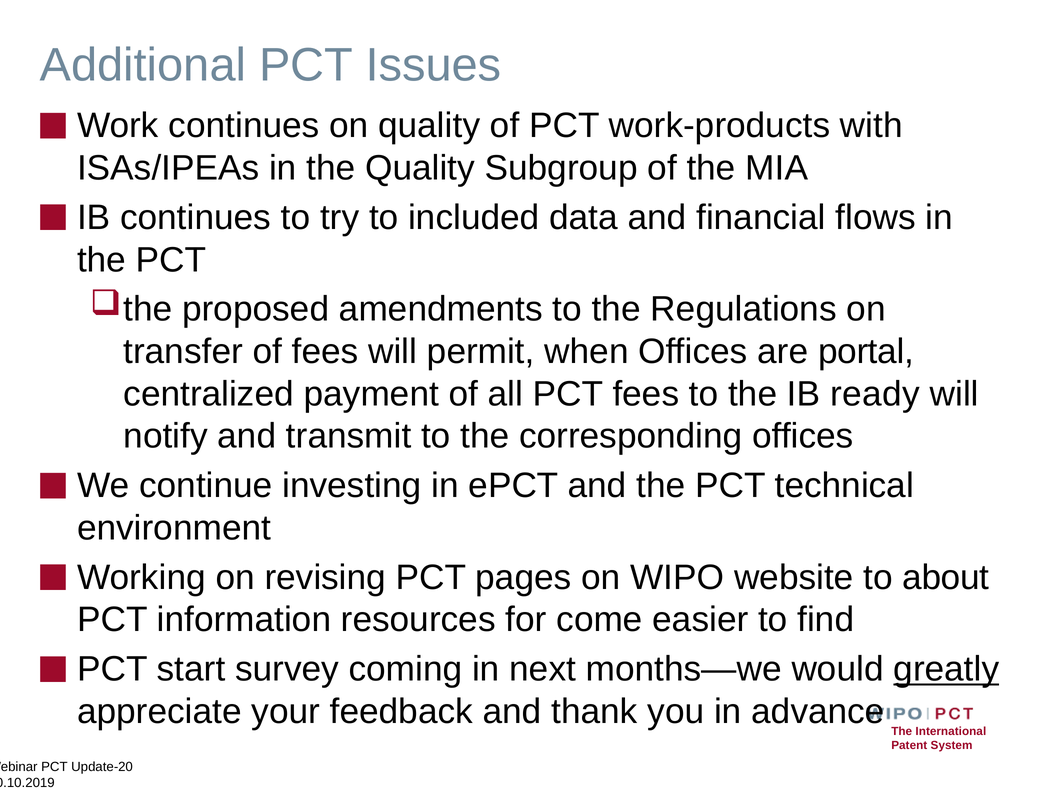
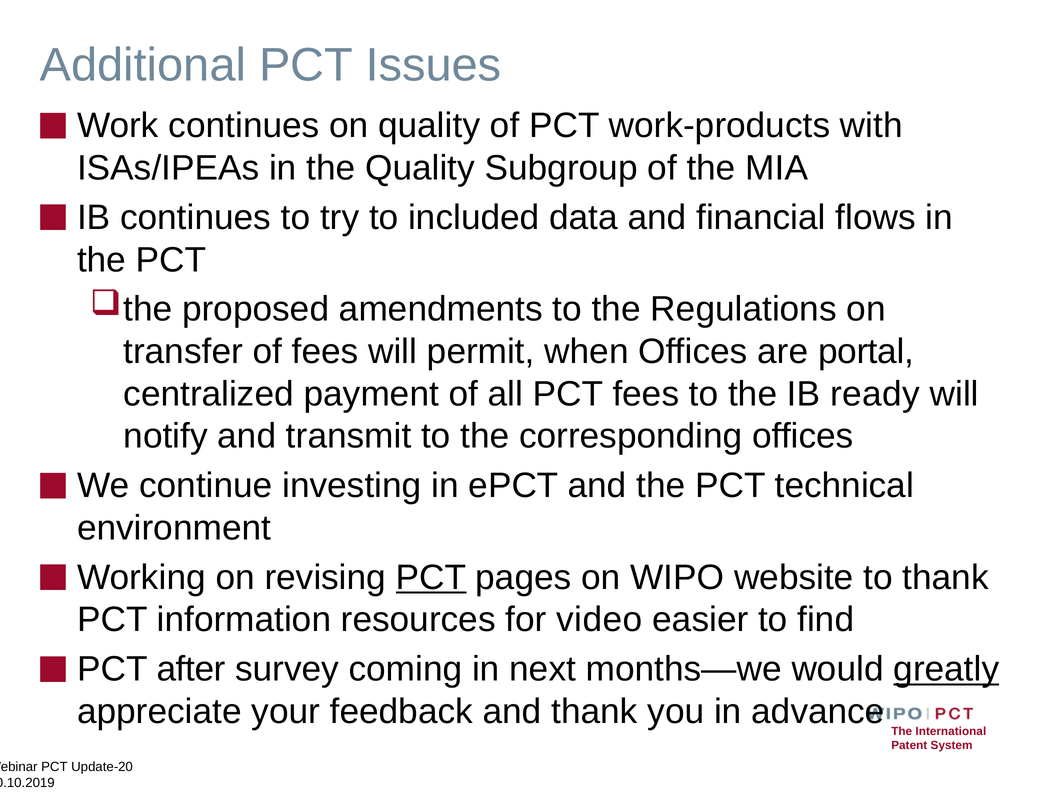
PCT at (431, 577) underline: none -> present
to about: about -> thank
come: come -> video
start: start -> after
